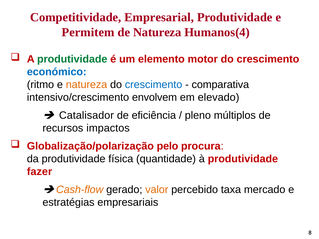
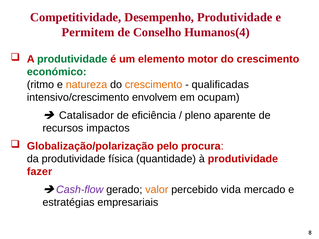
Empresarial: Empresarial -> Desempenho
de Natureza: Natureza -> Conselho
económico colour: blue -> green
crescimento at (154, 85) colour: blue -> orange
comparativa: comparativa -> qualificadas
elevado: elevado -> ocupam
múltiplos: múltiplos -> aparente
Cash-flow colour: orange -> purple
taxa: taxa -> vida
